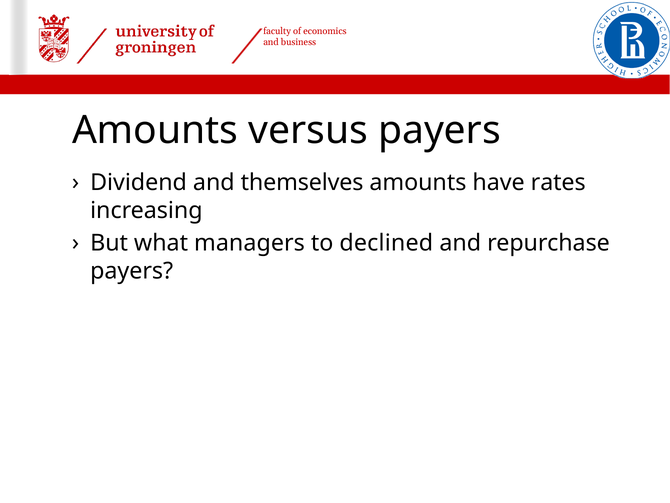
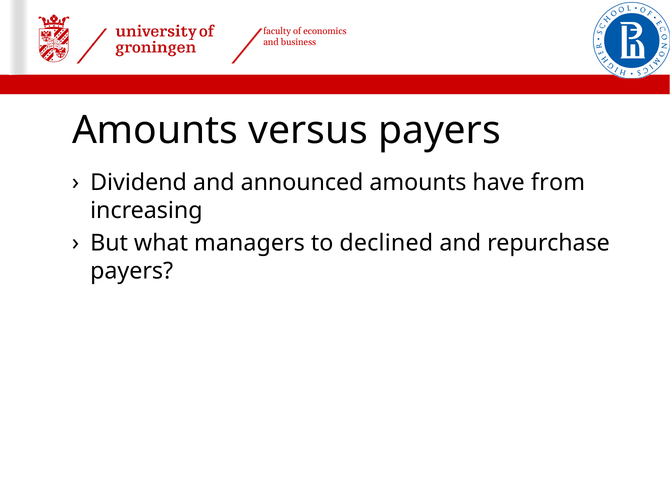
themselves: themselves -> announced
rates: rates -> from
